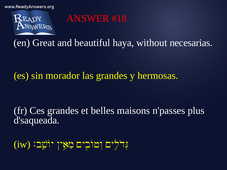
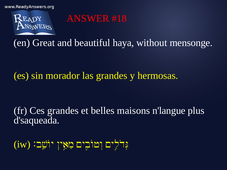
necesarias: necesarias -> mensonge
n'passes: n'passes -> n'langue
